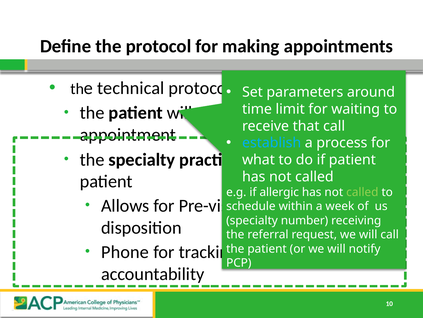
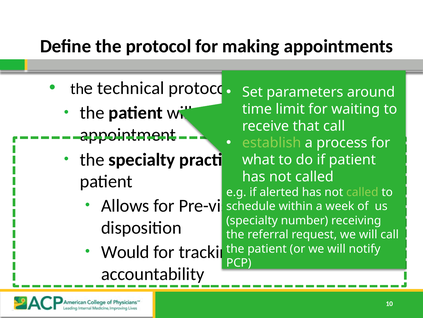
establish colour: light blue -> light green
allergic: allergic -> alerted
Phone: Phone -> Would
